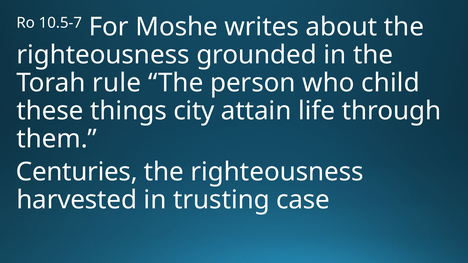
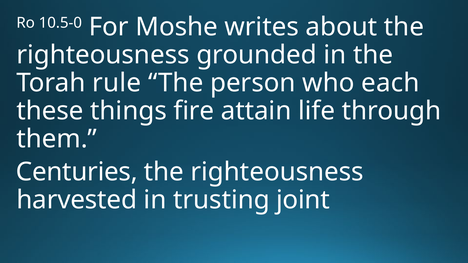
10.5-7: 10.5-7 -> 10.5-0
child: child -> each
city: city -> fire
case: case -> joint
